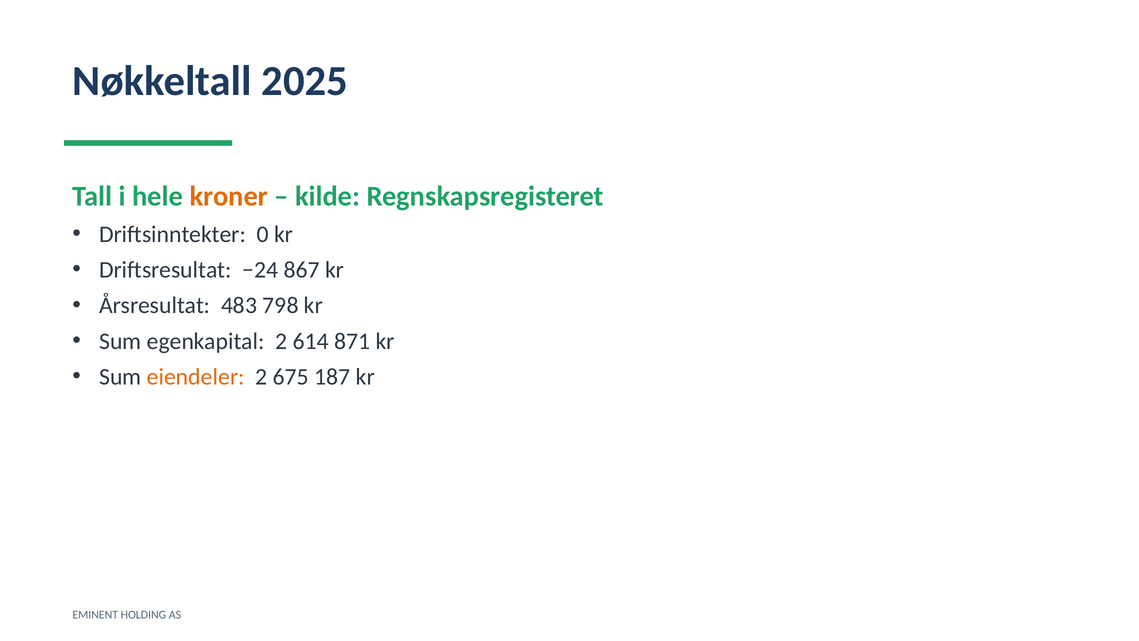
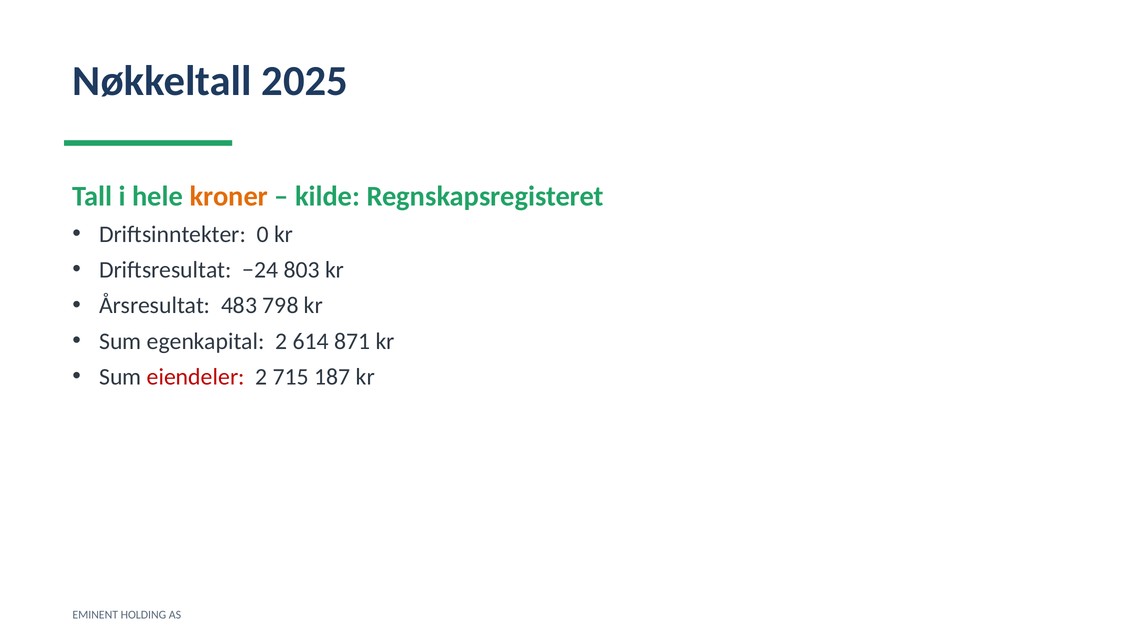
867: 867 -> 803
eiendeler colour: orange -> red
675: 675 -> 715
